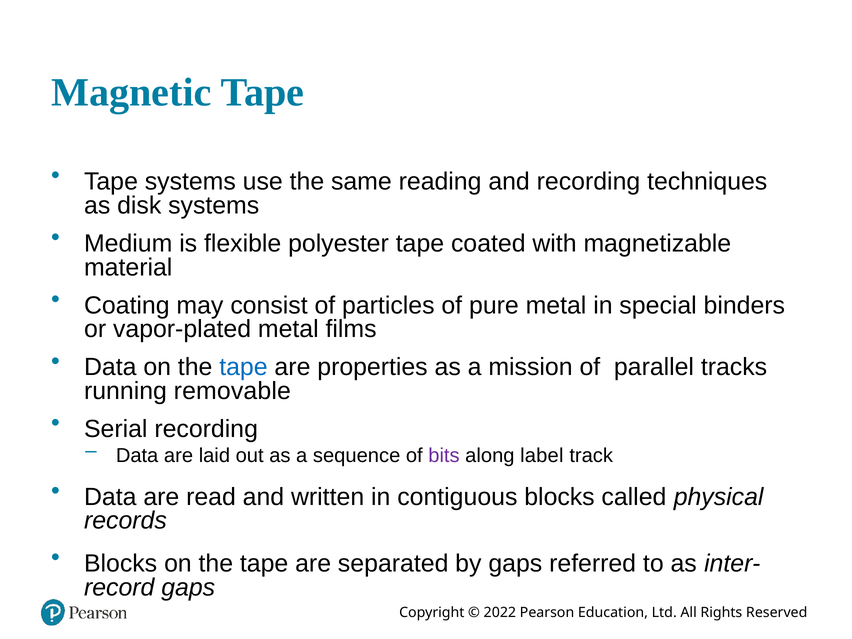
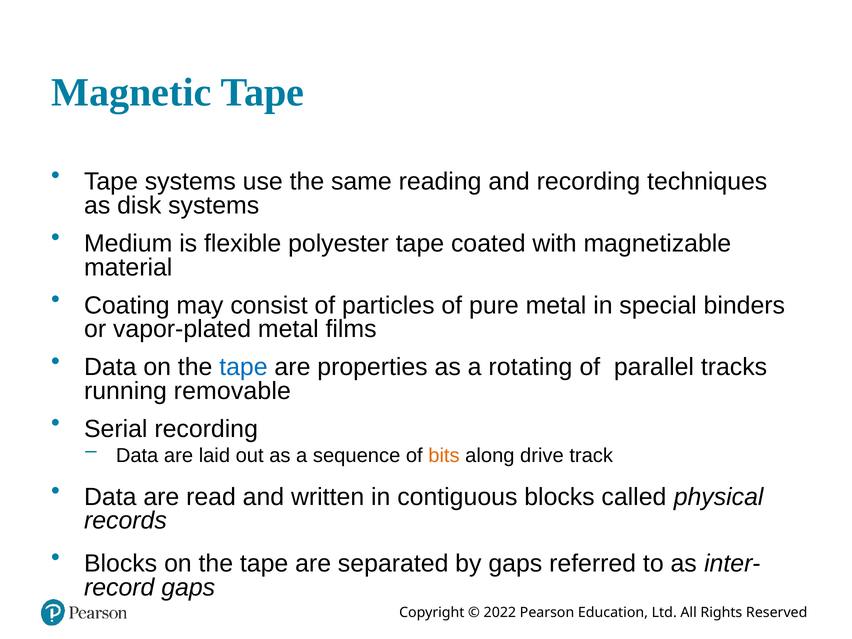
mission: mission -> rotating
bits colour: purple -> orange
label: label -> drive
